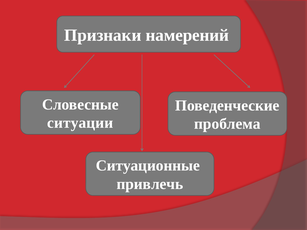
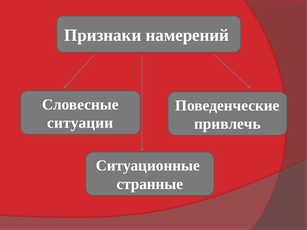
проблема: проблема -> привлечь
привлечь: привлечь -> странные
